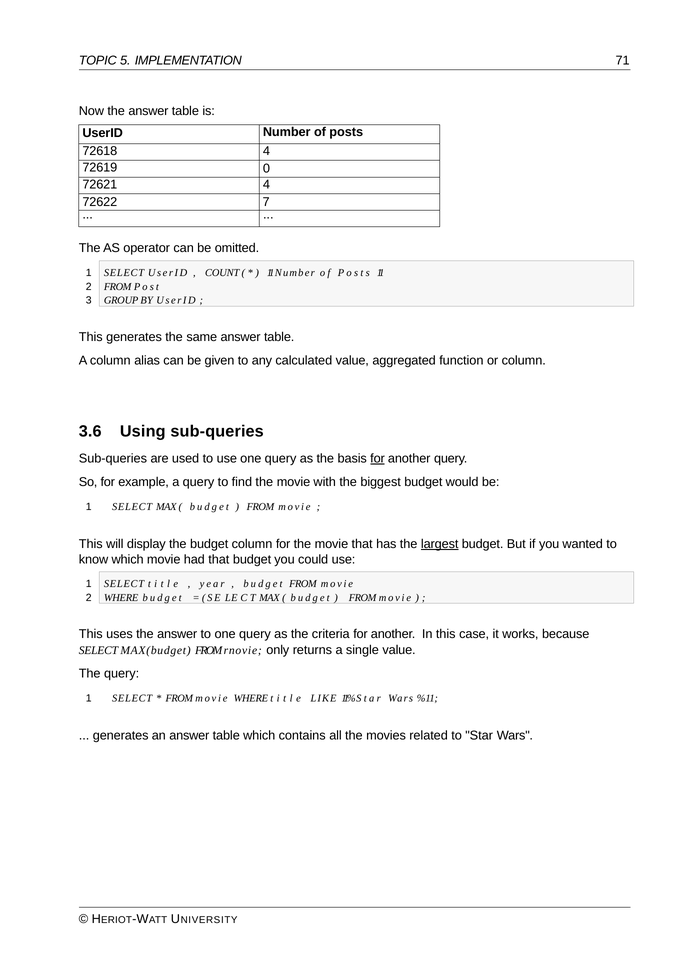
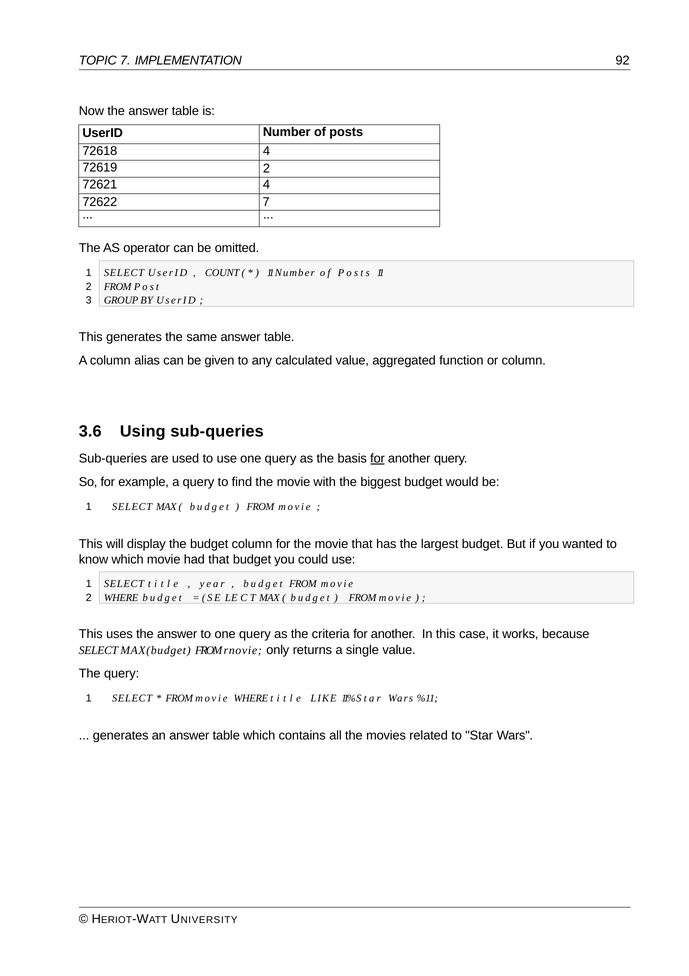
TOPIC 5: 5 -> 7
71: 71 -> 92
72619 0: 0 -> 2
largest underline: present -> none
